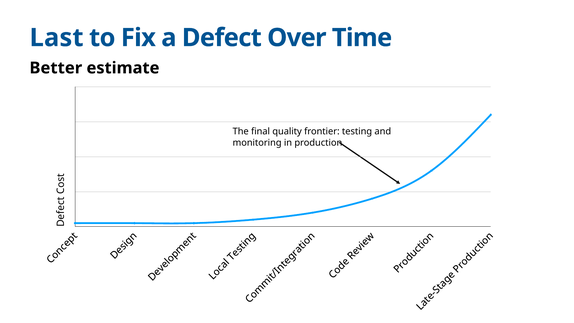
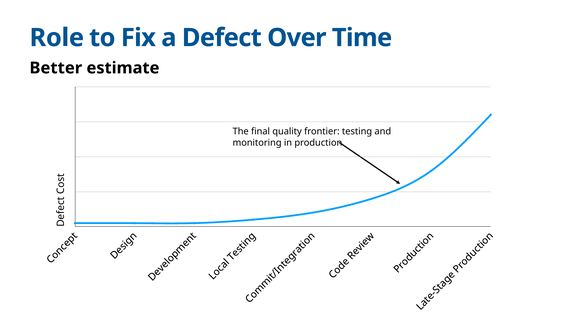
Last: Last -> Role
